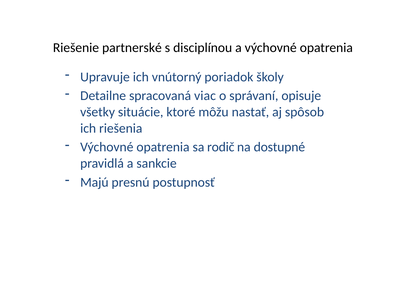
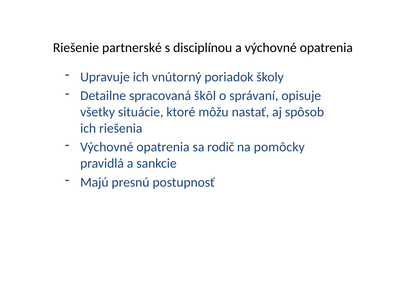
viac: viac -> škôl
dostupné: dostupné -> pomôcky
